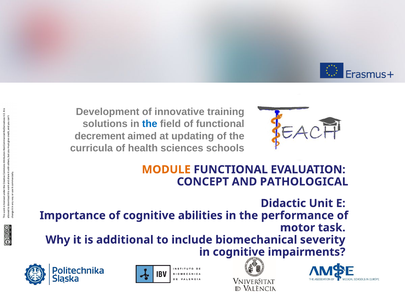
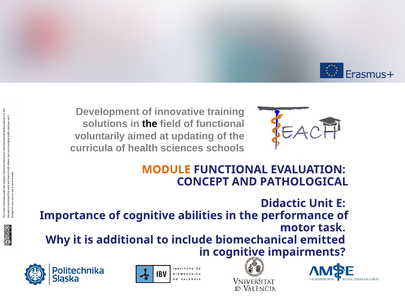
the at (150, 124) colour: blue -> black
decrement: decrement -> voluntarily
severity: severity -> emitted
